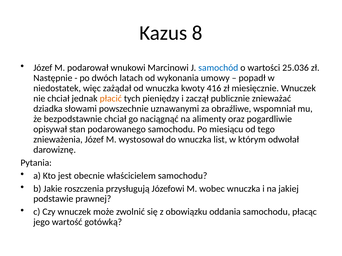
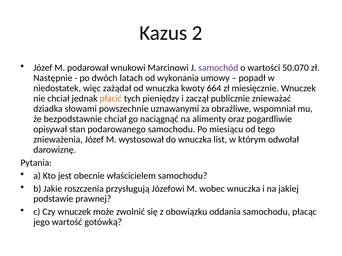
8: 8 -> 2
samochód colour: blue -> purple
25.036: 25.036 -> 50.070
416: 416 -> 664
